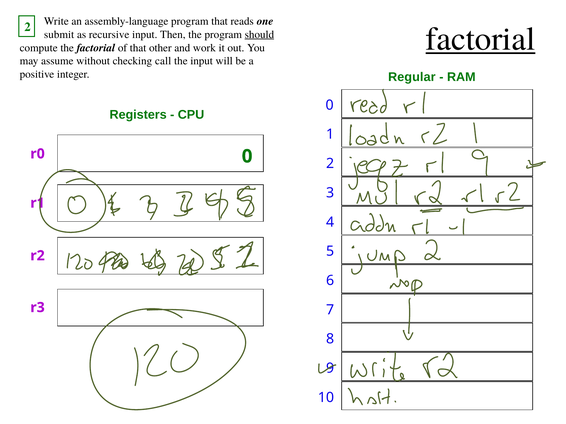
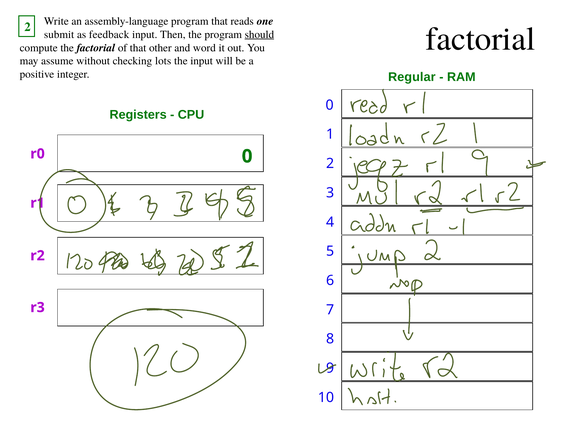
factorial at (480, 39) underline: present -> none
recursive: recursive -> feedback
work: work -> word
call: call -> lots
